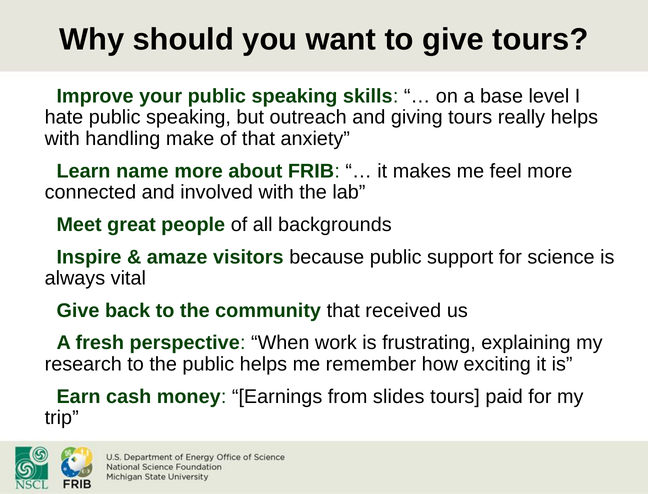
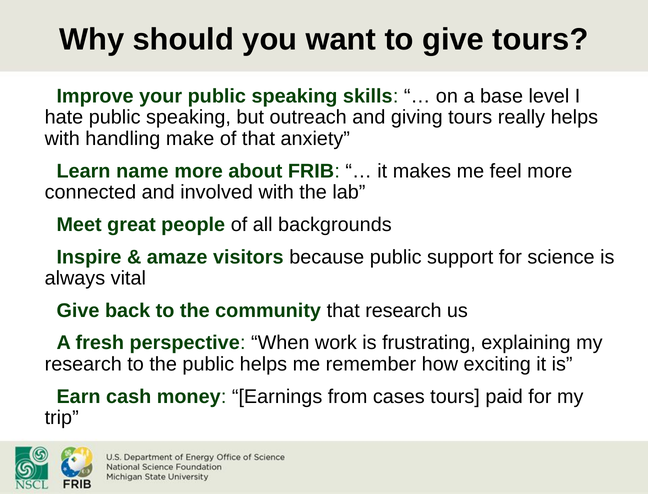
that received: received -> research
slides: slides -> cases
